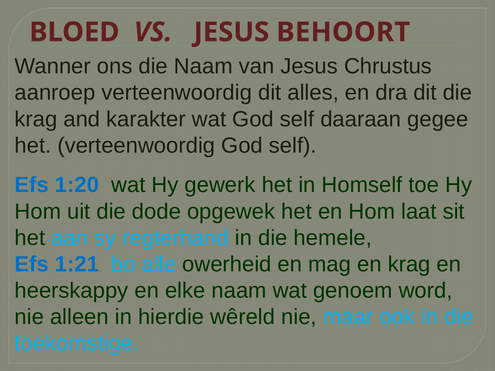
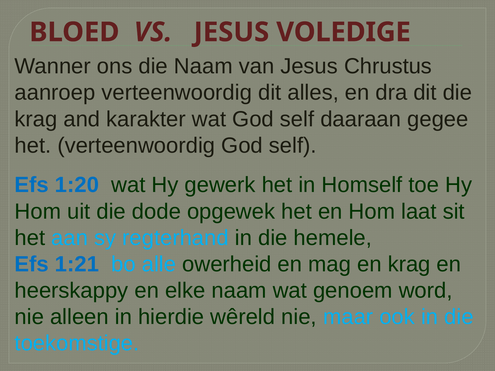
BEHOORT: BEHOORT -> VOLEDIGE
